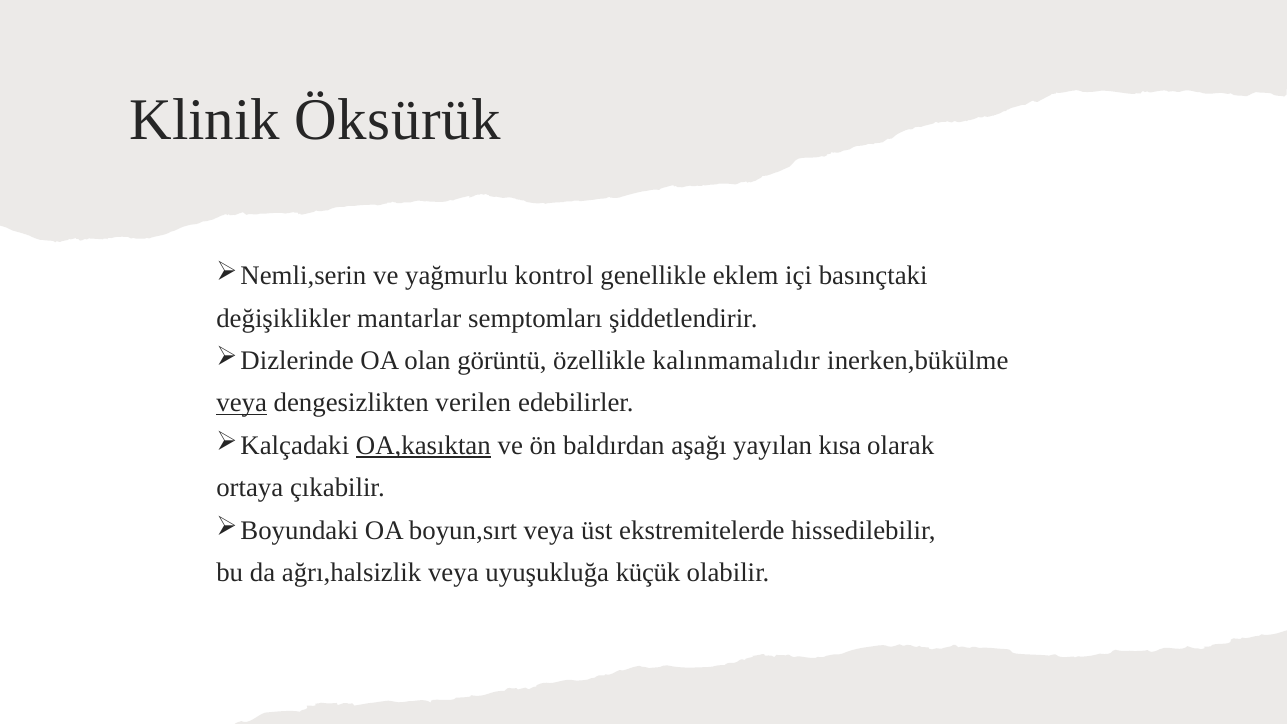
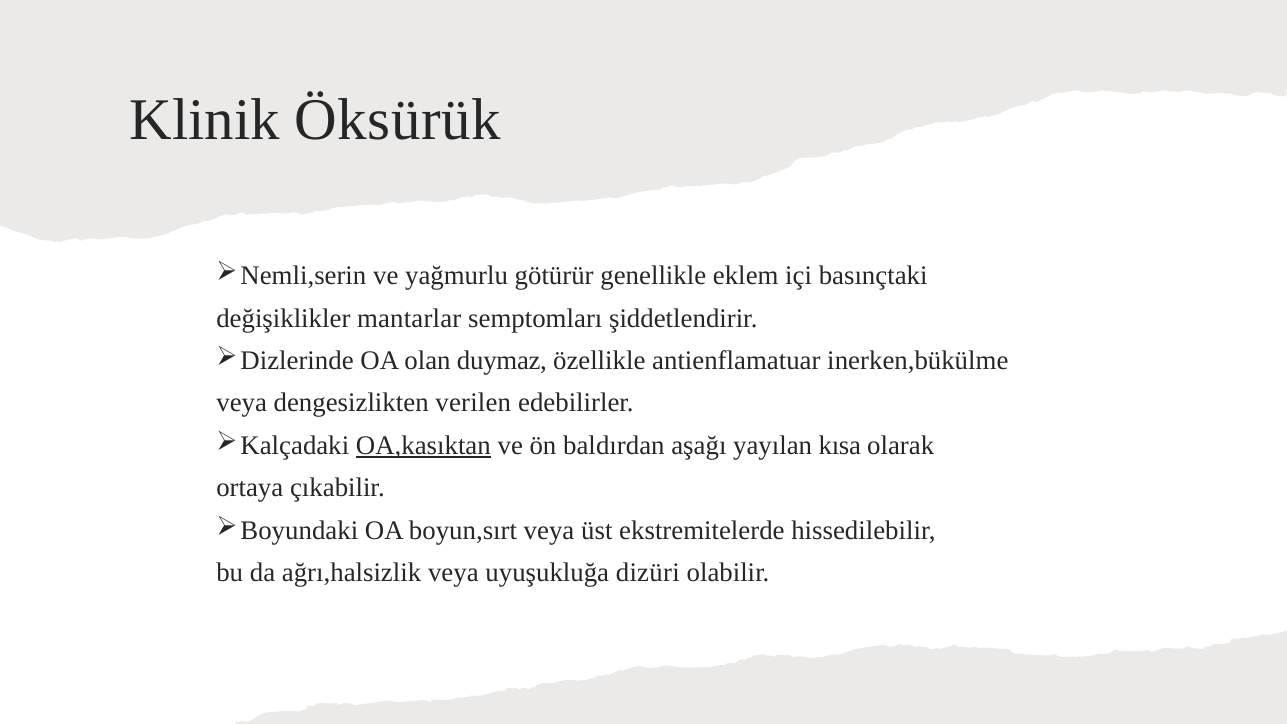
kontrol: kontrol -> götürür
görüntü: görüntü -> duymaz
kalınmamalıdır: kalınmamalıdır -> antienflamatuar
veya at (242, 403) underline: present -> none
küçük: küçük -> dizüri
